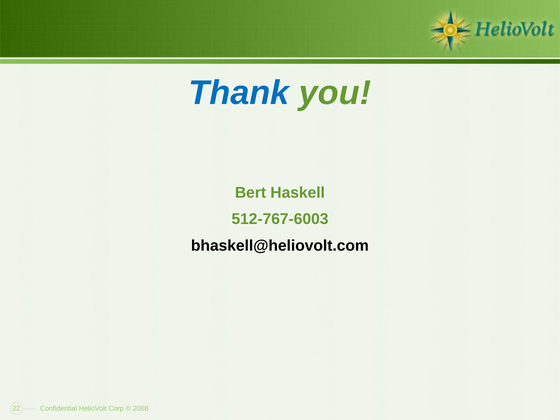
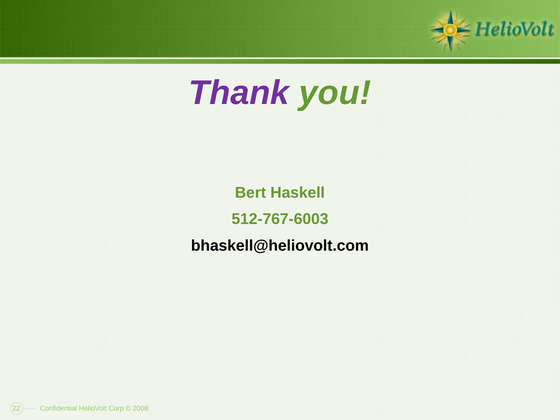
Thank colour: blue -> purple
